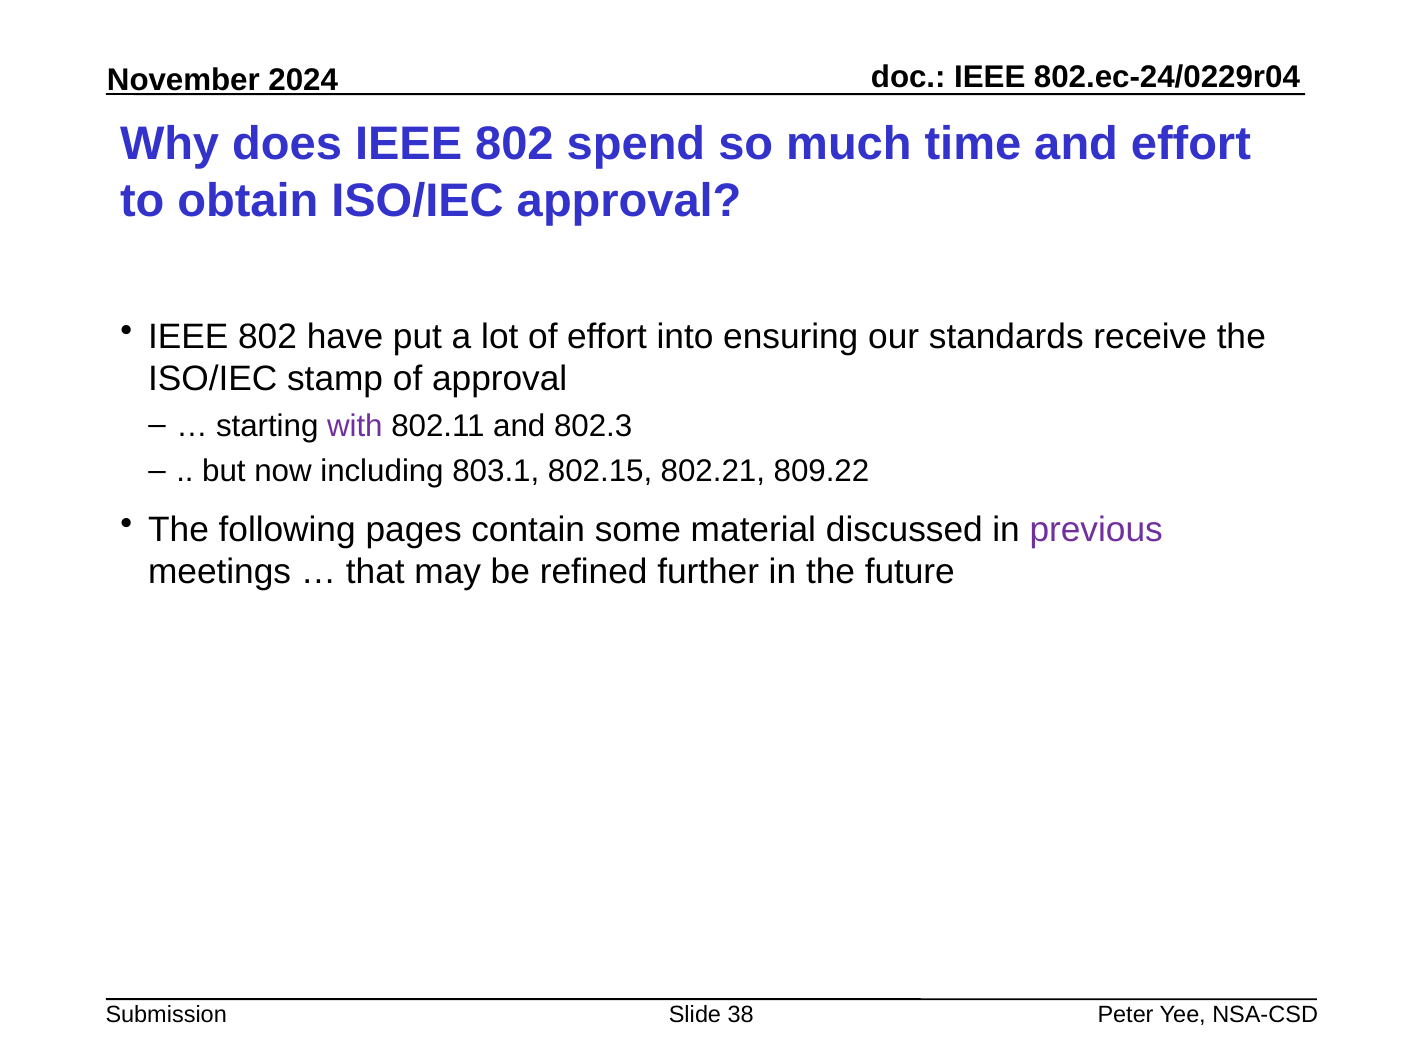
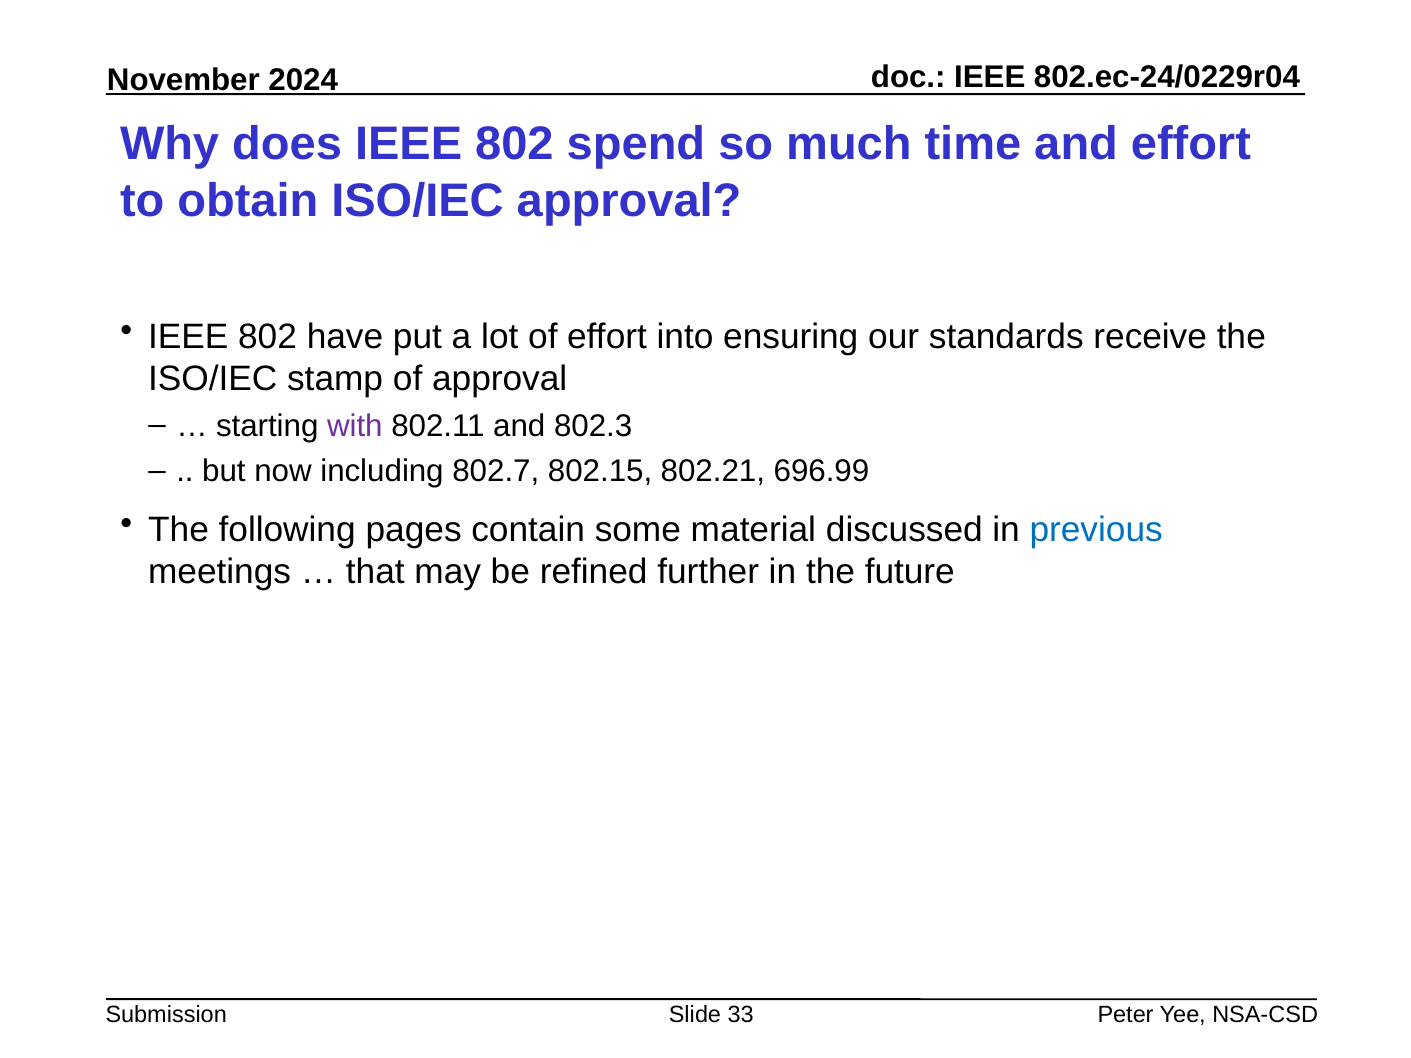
803.1: 803.1 -> 802.7
809.22: 809.22 -> 696.99
previous colour: purple -> blue
38: 38 -> 33
